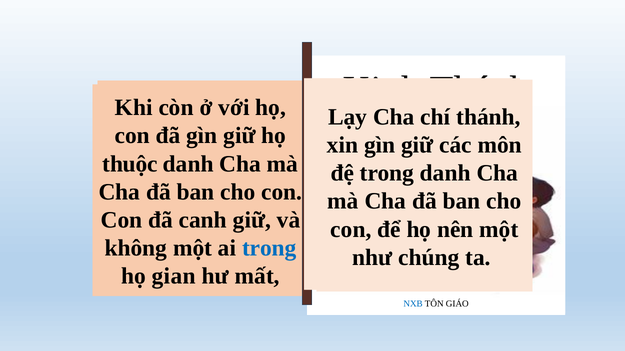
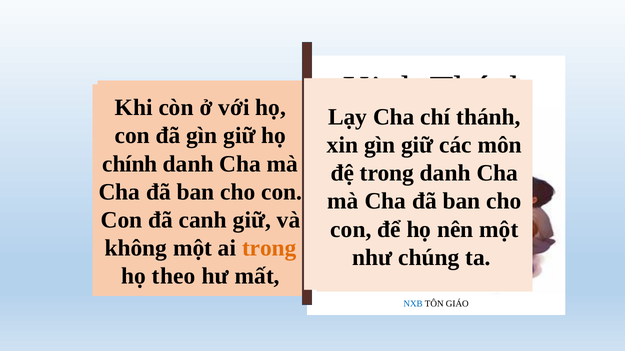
thuộc: thuộc -> chính
trong at (269, 248) colour: blue -> orange
họ gian: gian -> theo
